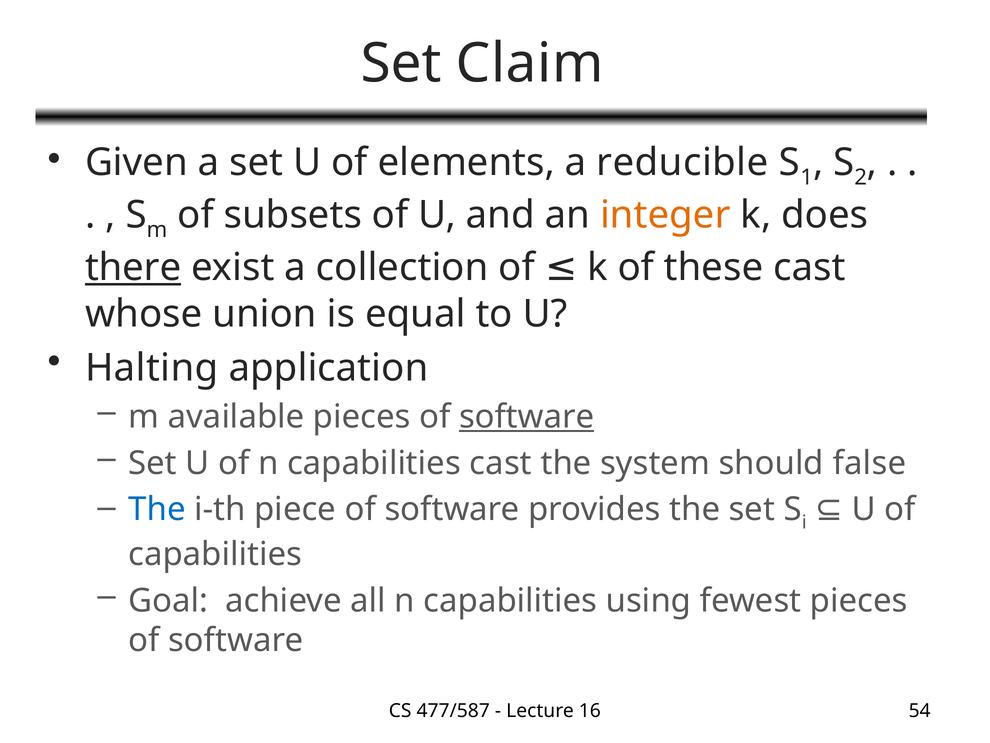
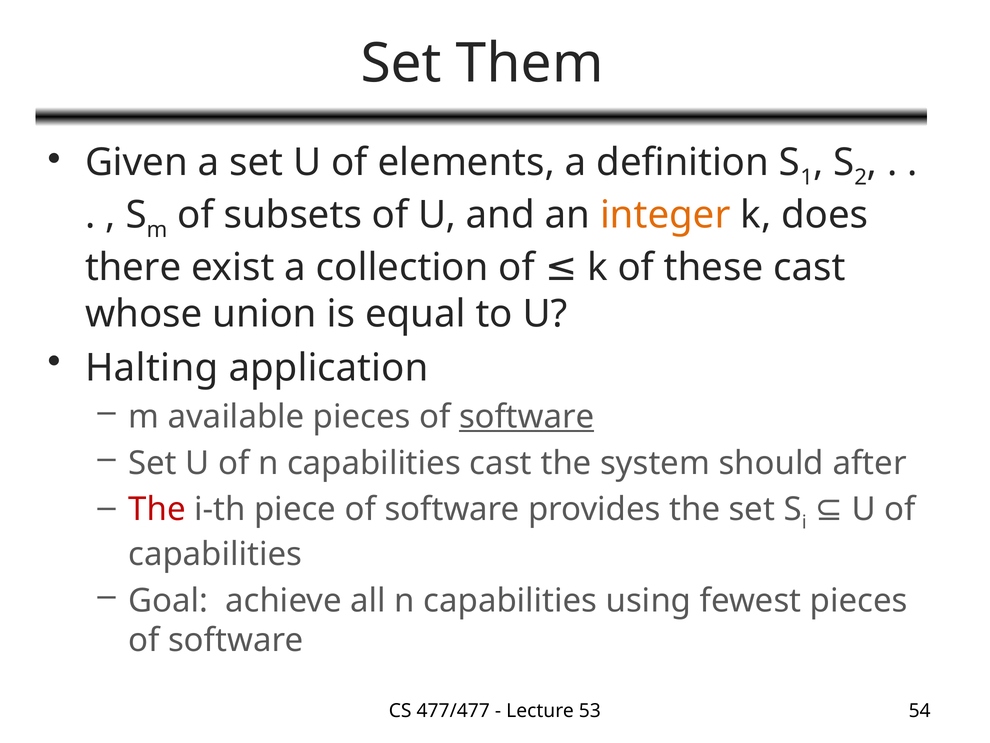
Claim: Claim -> Them
reducible: reducible -> definition
there underline: present -> none
false: false -> after
The at (157, 509) colour: blue -> red
477/587: 477/587 -> 477/477
16: 16 -> 53
